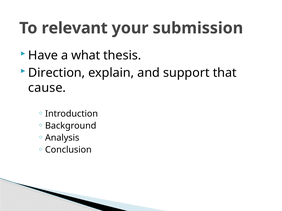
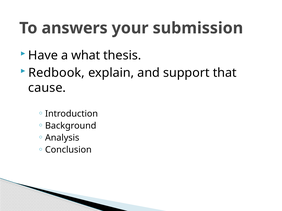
relevant: relevant -> answers
Direction: Direction -> Redbook
